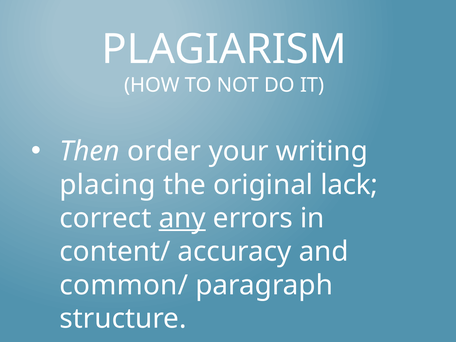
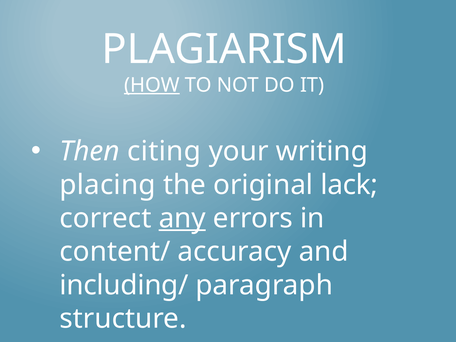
HOW underline: none -> present
order: order -> citing
common/: common/ -> including/
